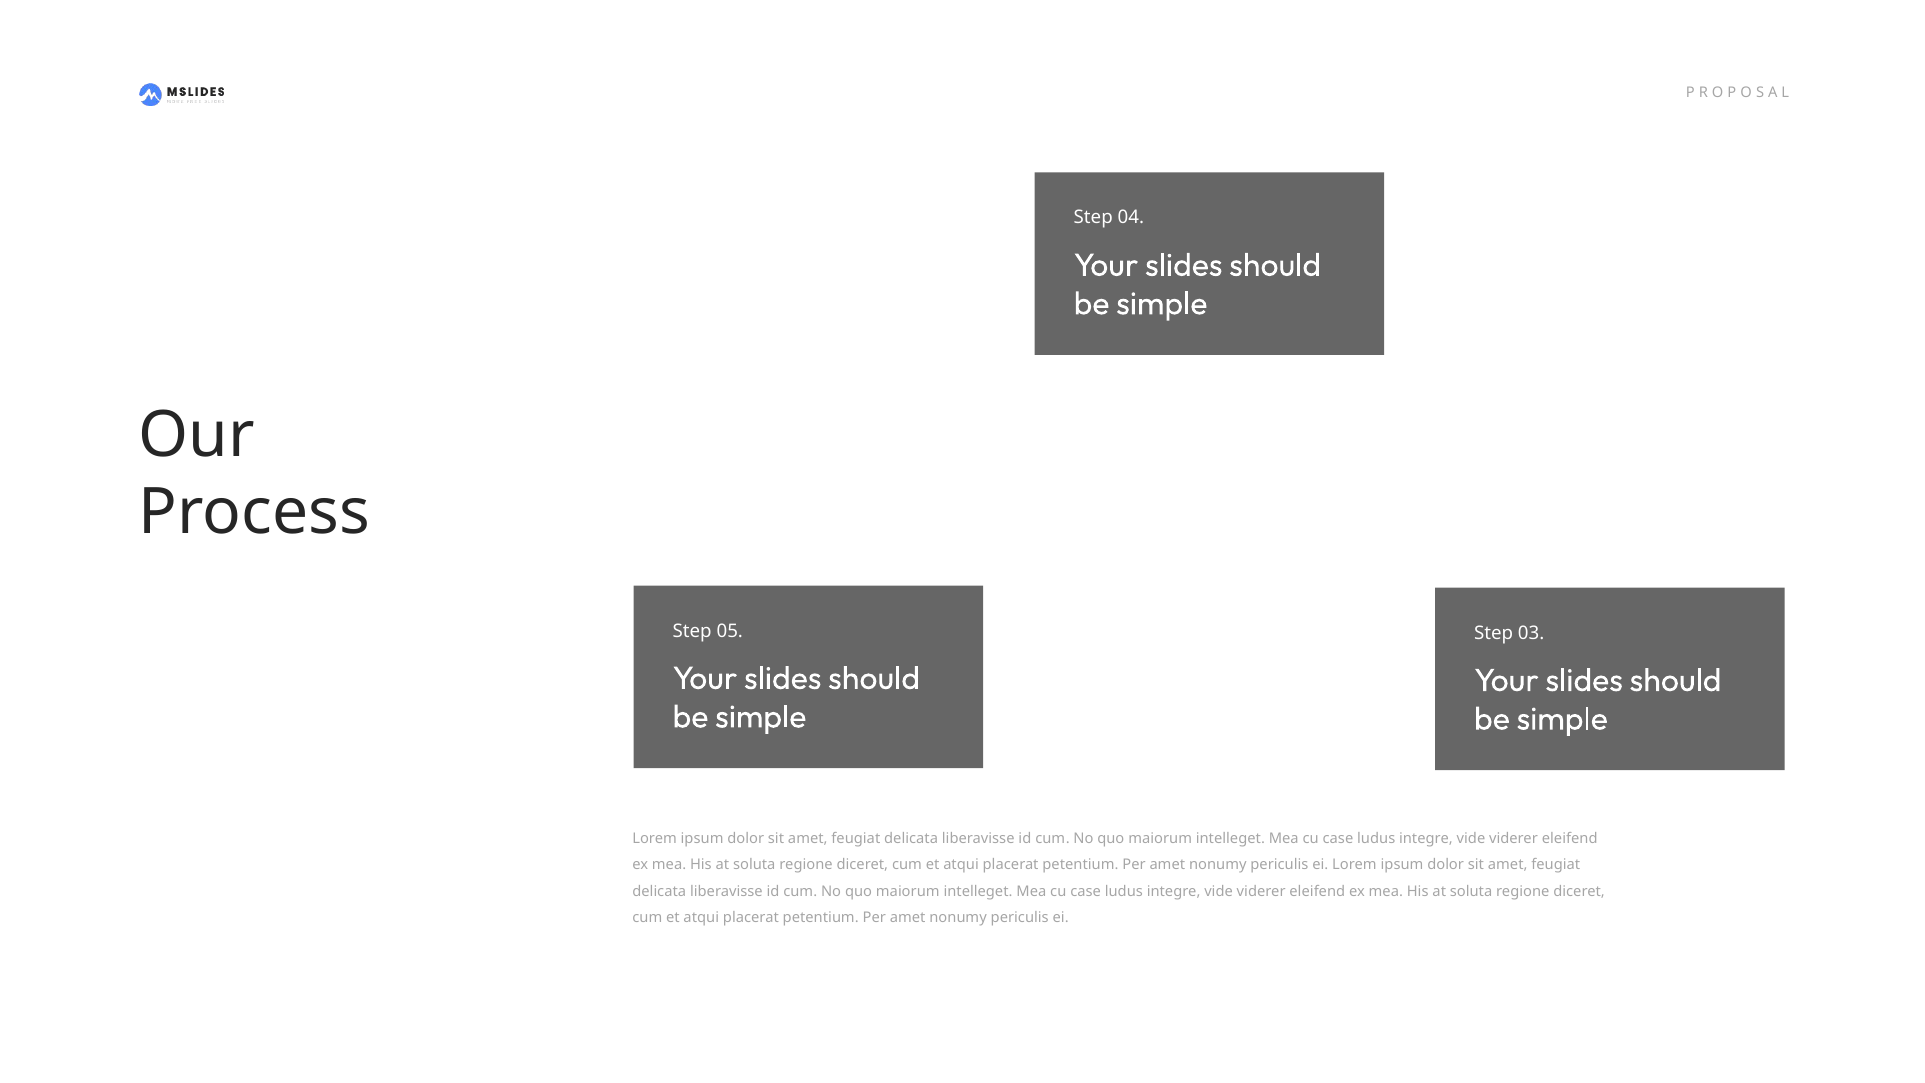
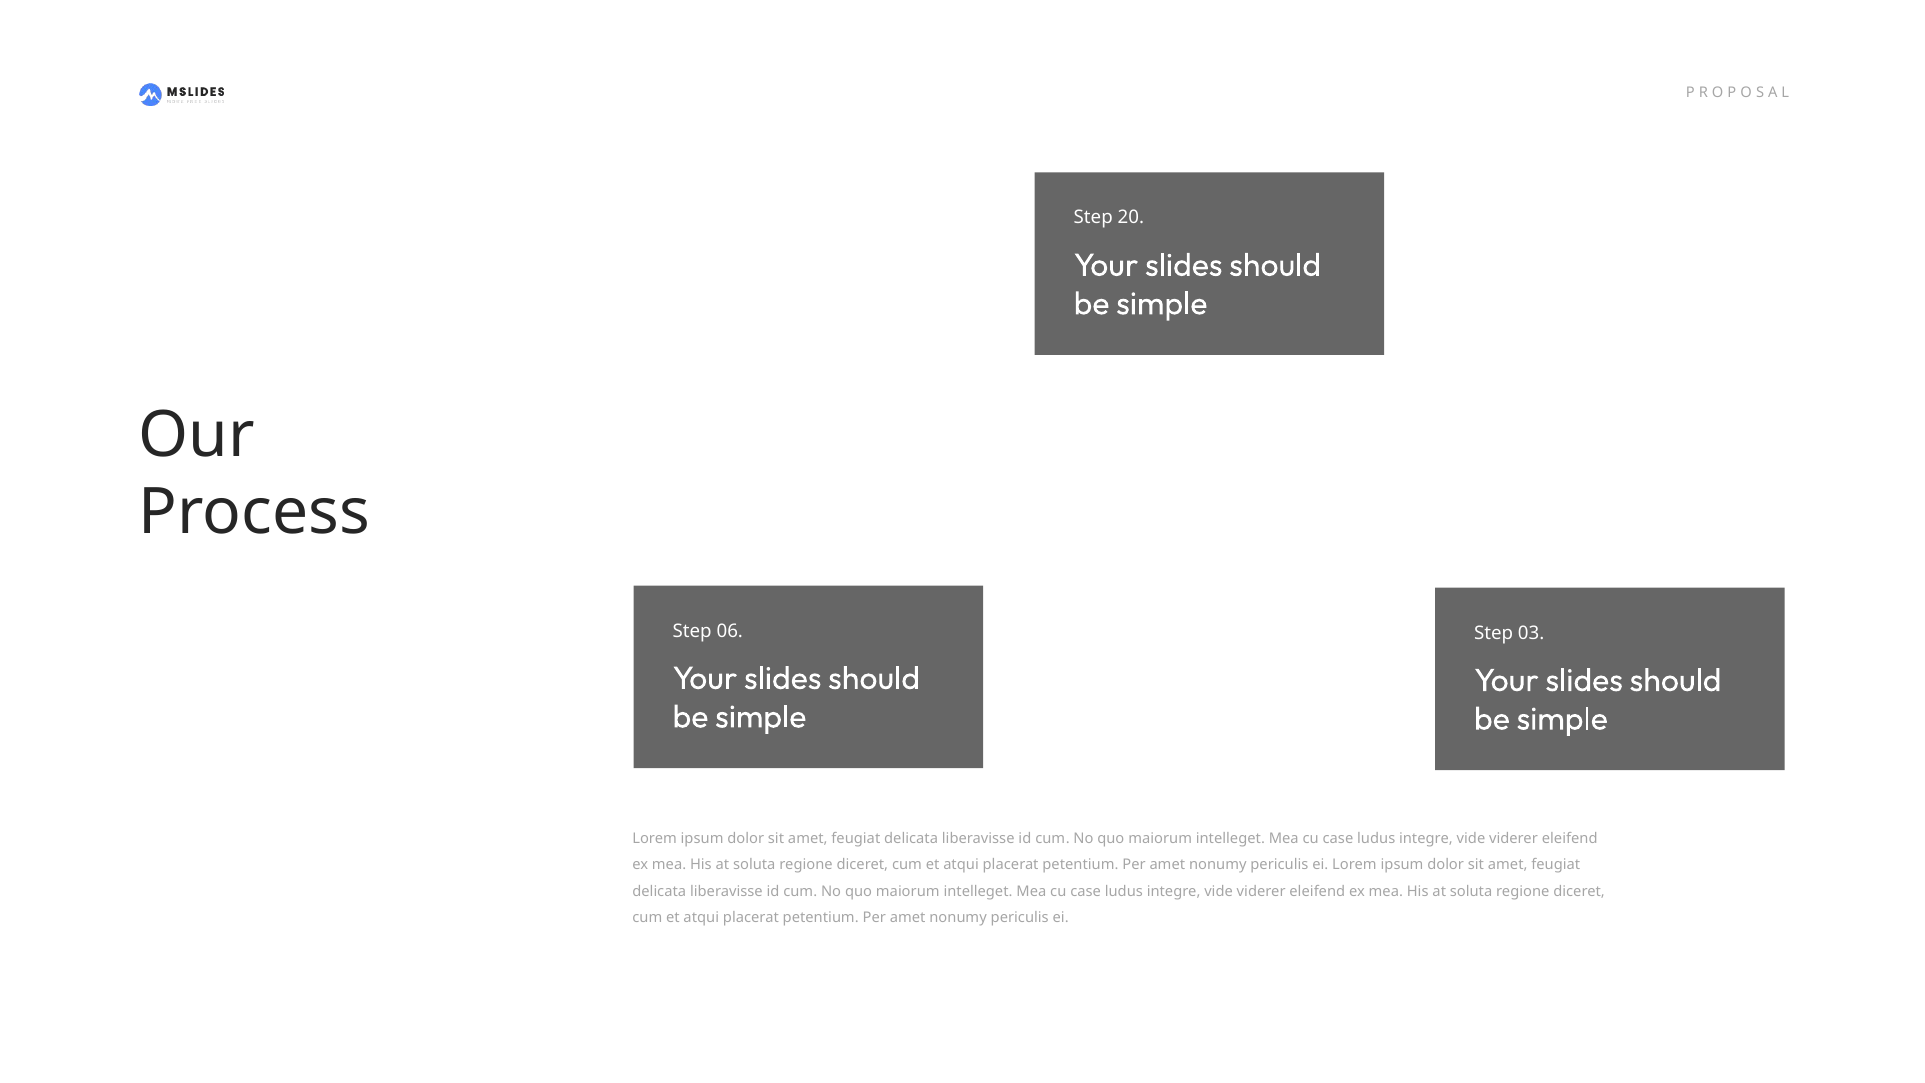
04: 04 -> 20
05: 05 -> 06
